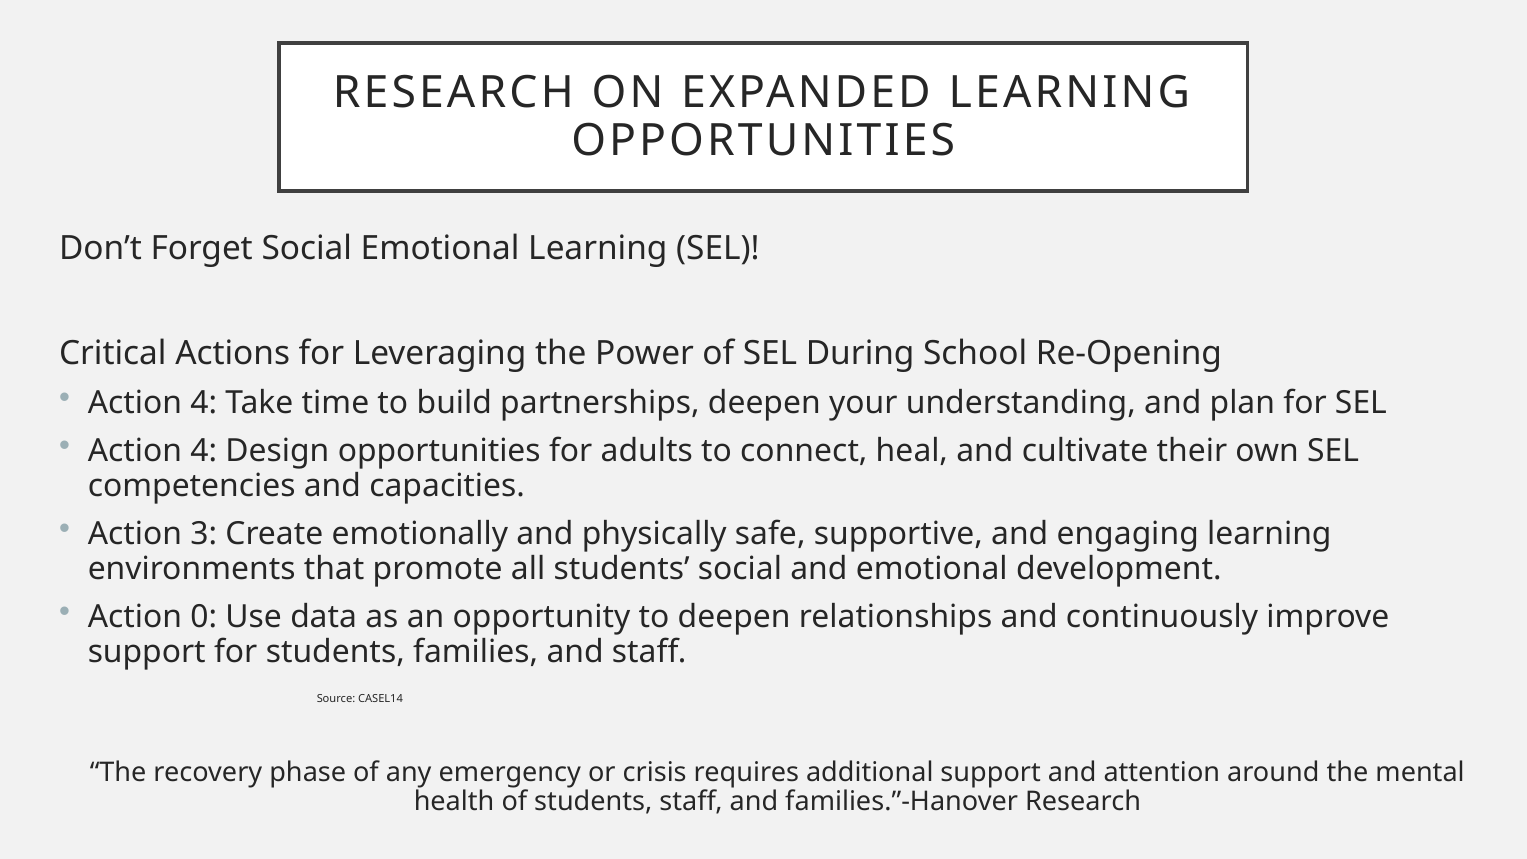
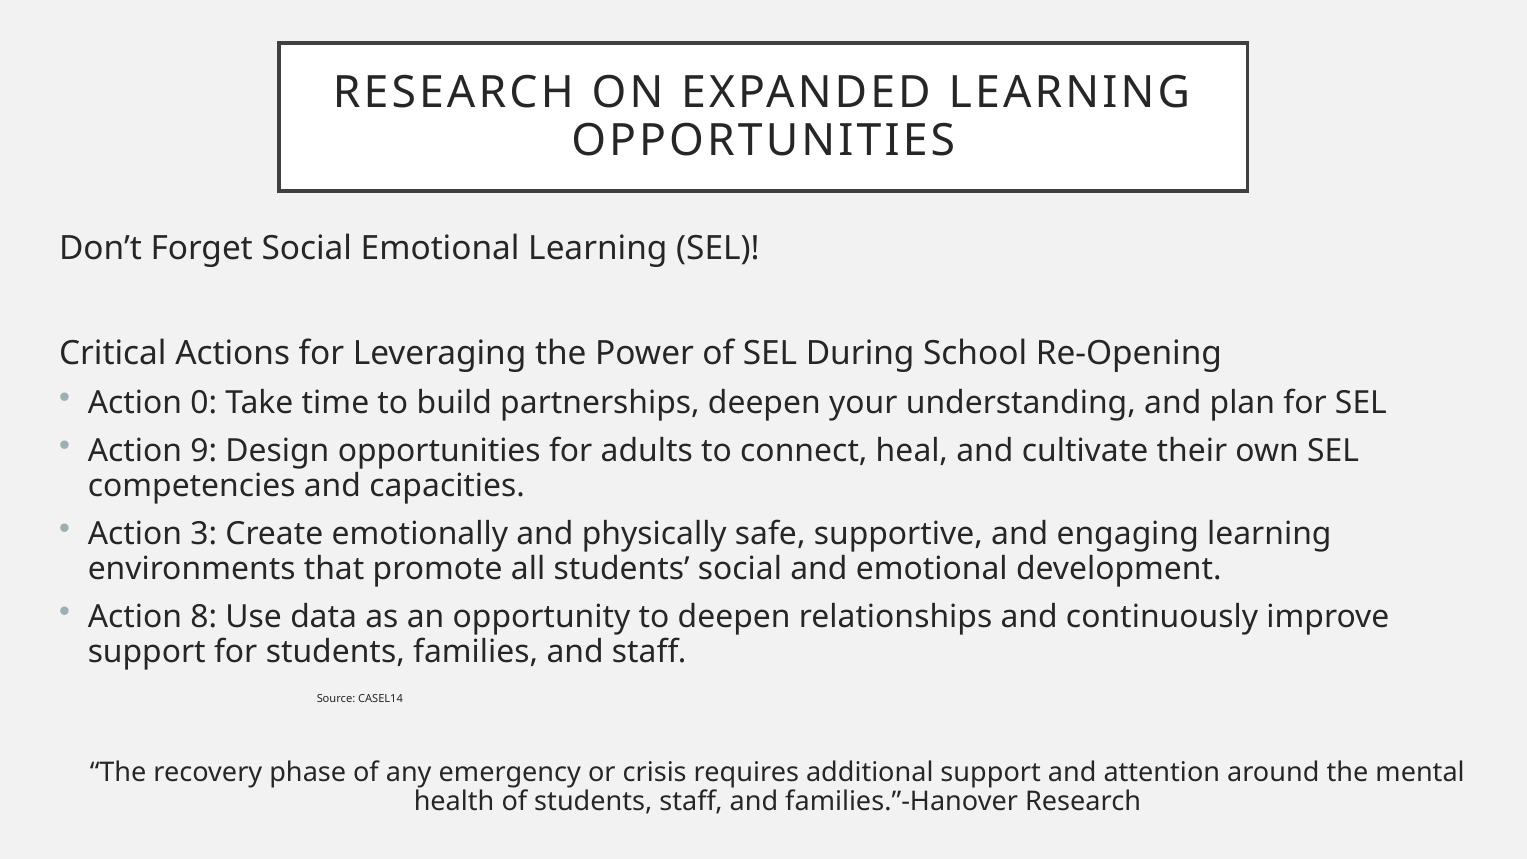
4 at (204, 403): 4 -> 0
4 at (204, 451): 4 -> 9
0: 0 -> 8
